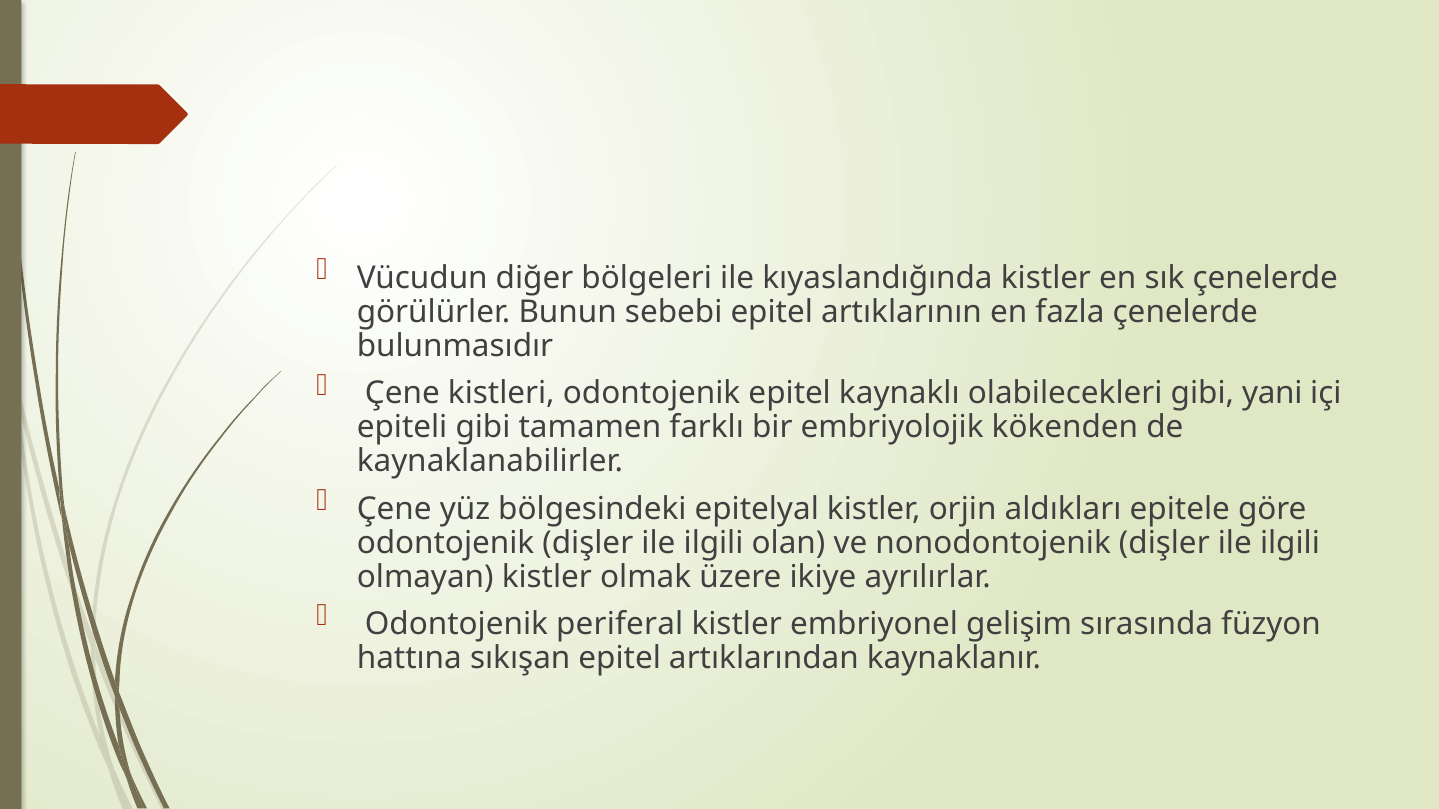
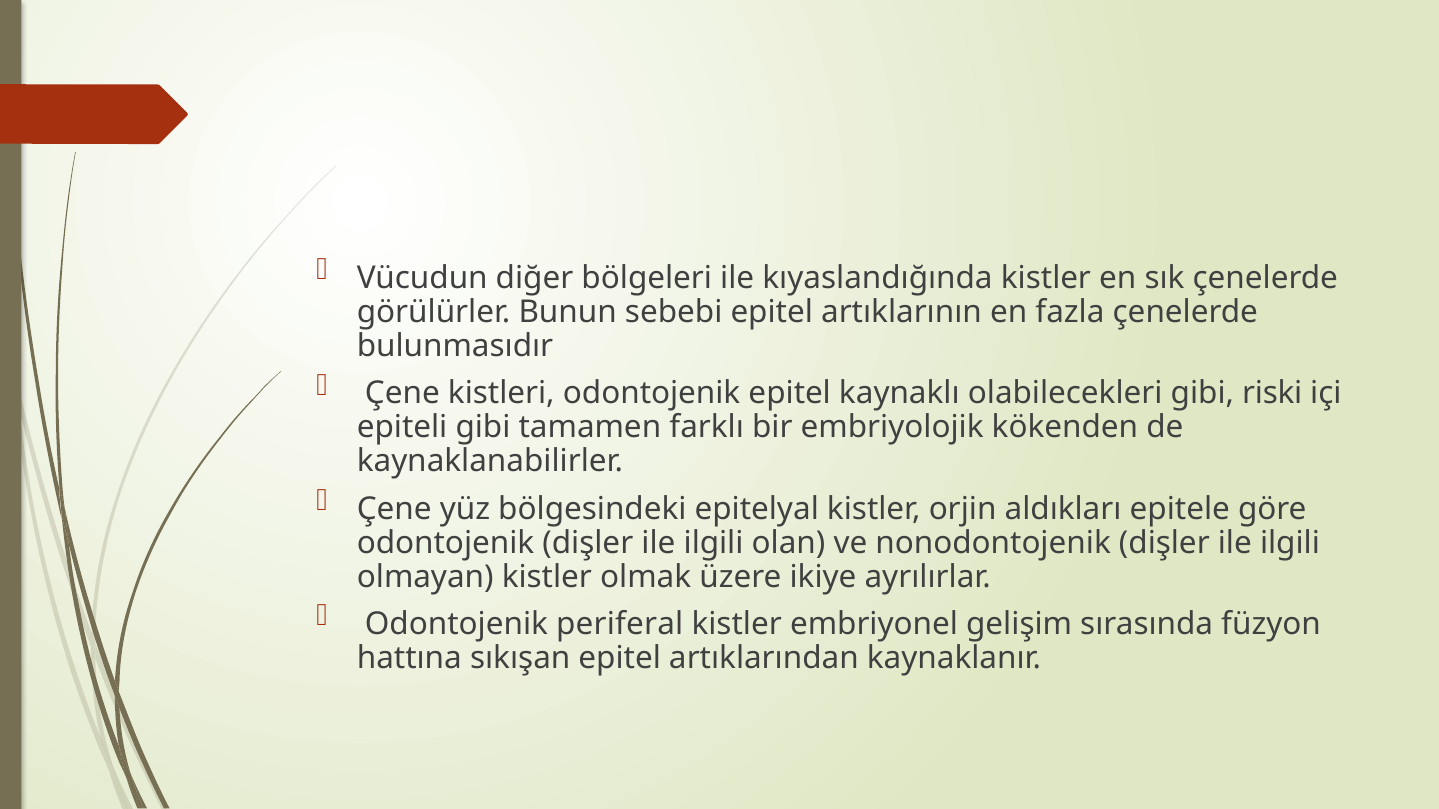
yani: yani -> riski
